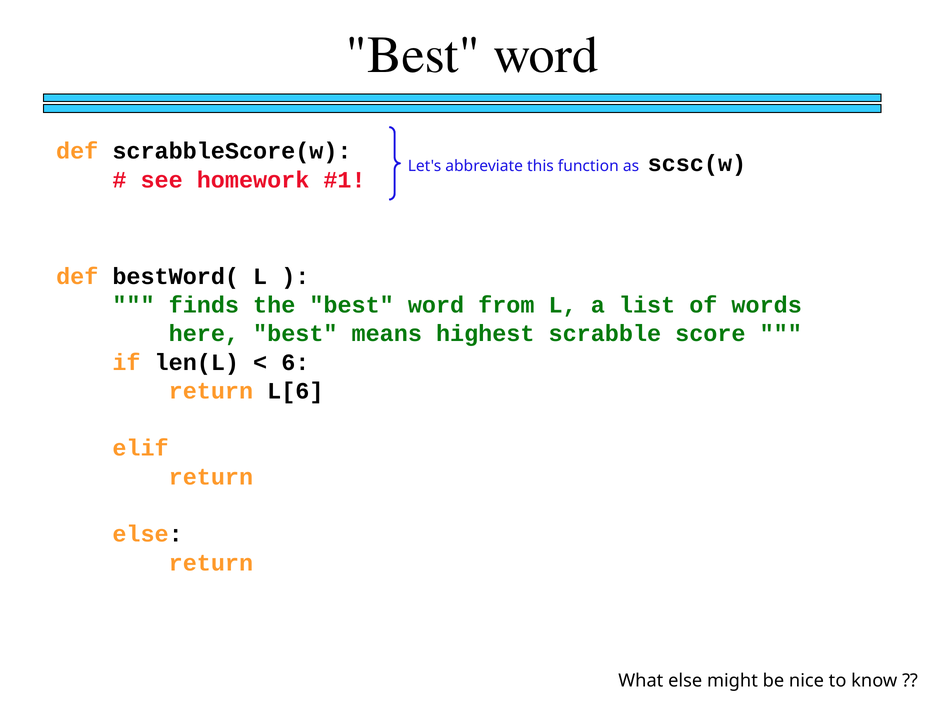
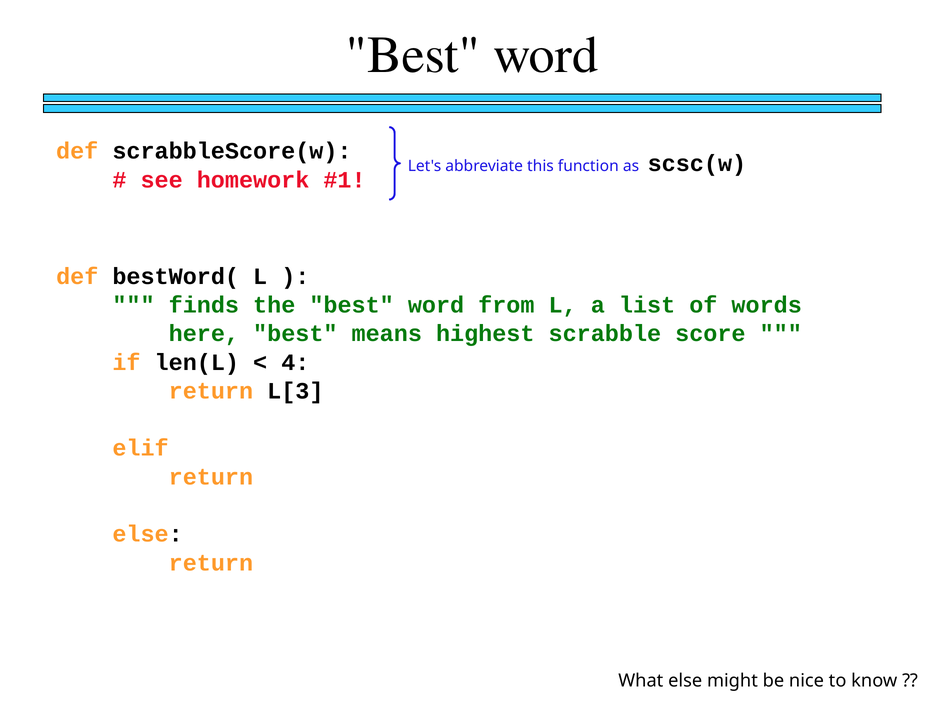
6: 6 -> 4
L[6: L[6 -> L[3
